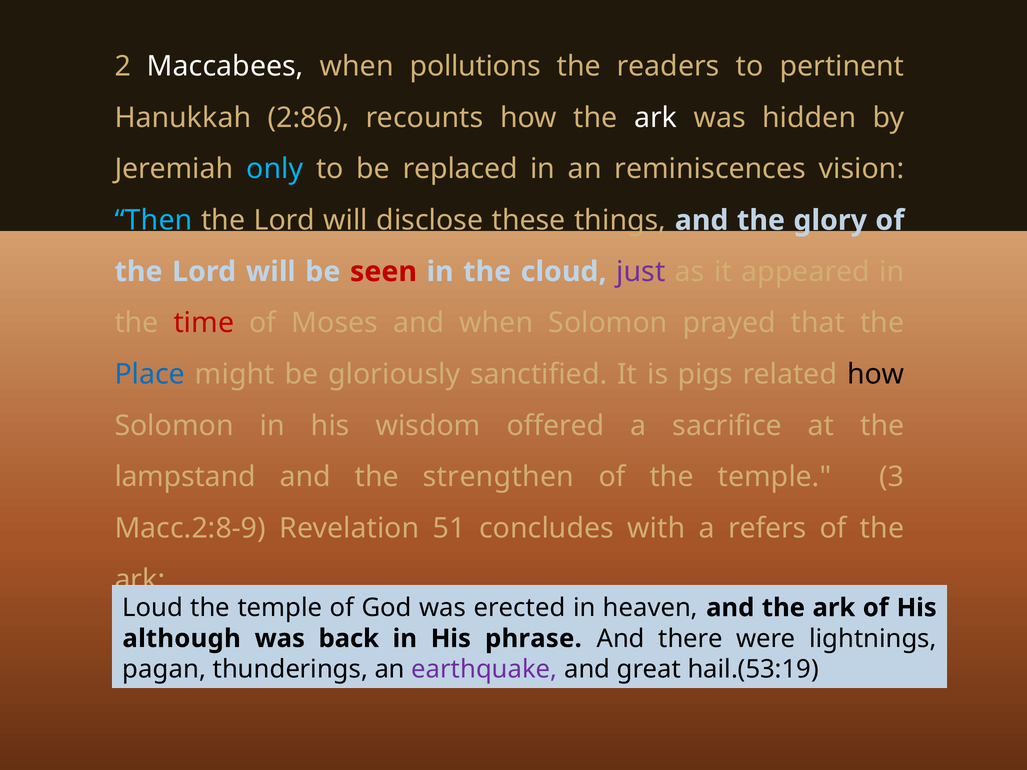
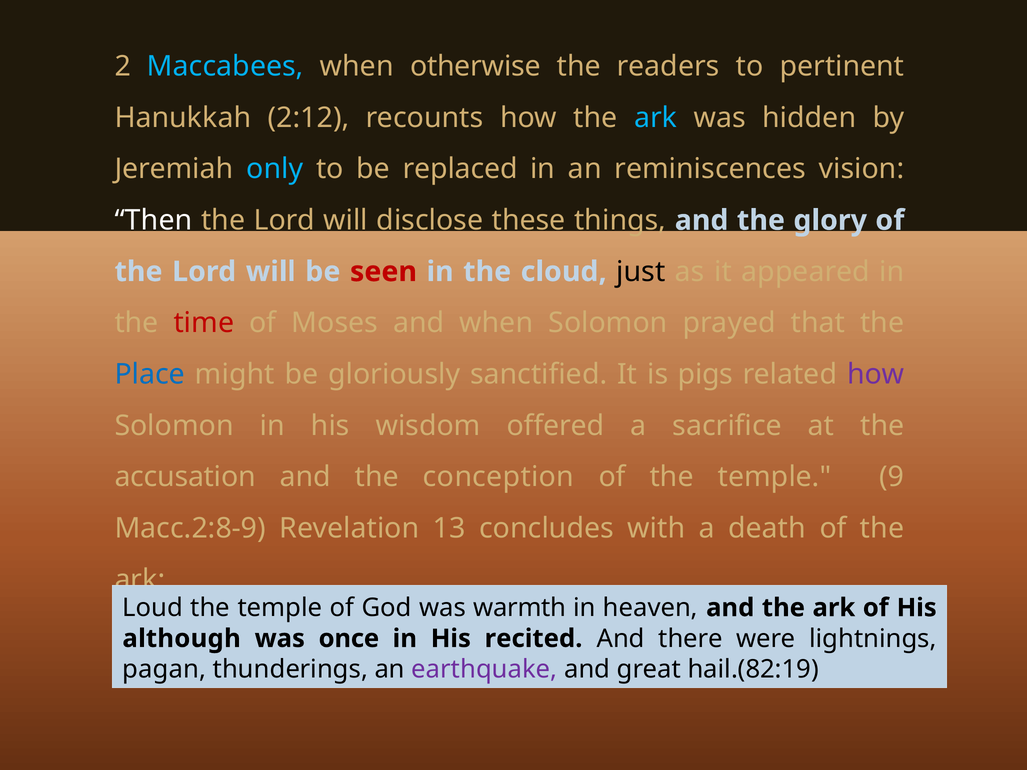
Maccabees colour: white -> light blue
pollutions: pollutions -> otherwise
2:86: 2:86 -> 2:12
ark at (656, 118) colour: white -> light blue
Then colour: light blue -> white
just colour: purple -> black
how at (876, 374) colour: black -> purple
lampstand: lampstand -> accusation
strengthen: strengthen -> conception
3: 3 -> 9
51: 51 -> 13
refers: refers -> death
erected: erected -> warmth
back: back -> once
phrase: phrase -> recited
hail.(53:19: hail.(53:19 -> hail.(82:19
